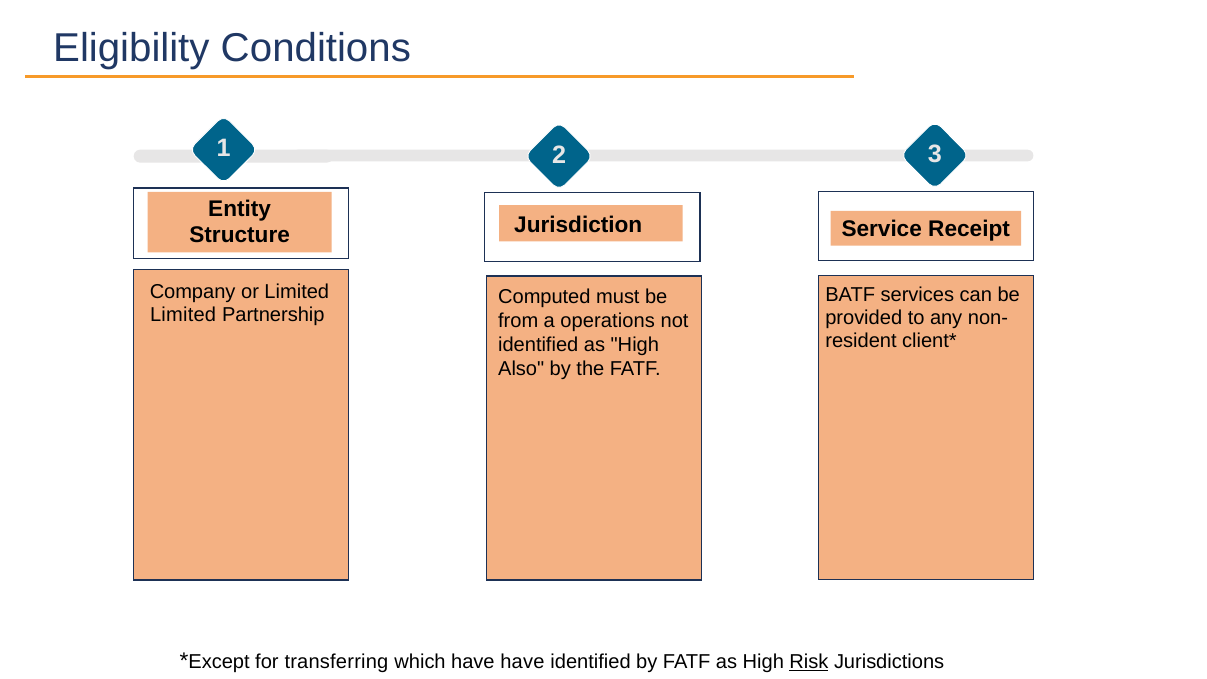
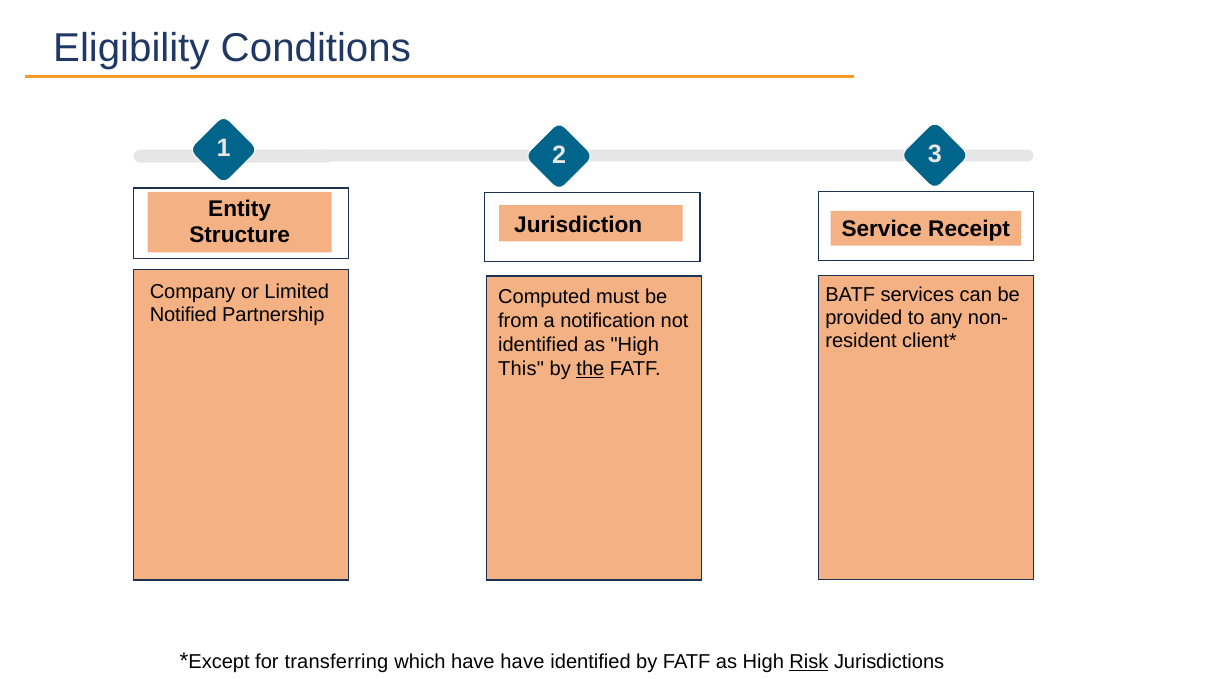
Limited at (183, 315): Limited -> Notified
operations: operations -> notification
Also: Also -> This
the underline: none -> present
